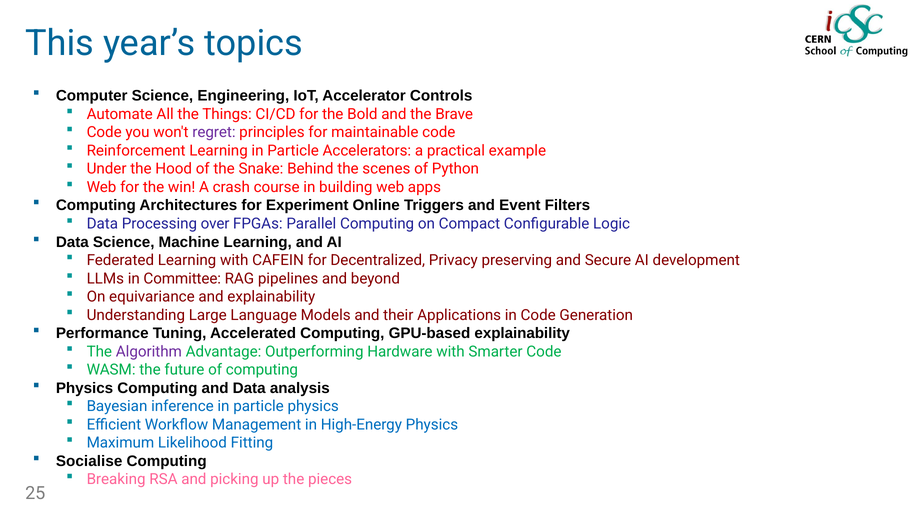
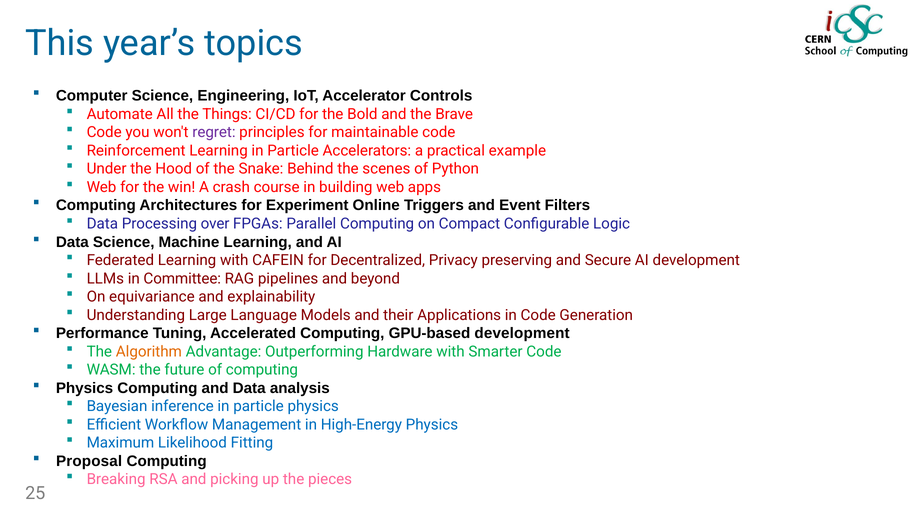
GPU-based explainability: explainability -> development
Algorithm colour: purple -> orange
Socialise: Socialise -> Proposal
